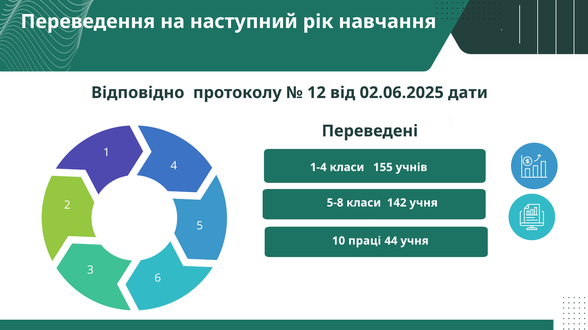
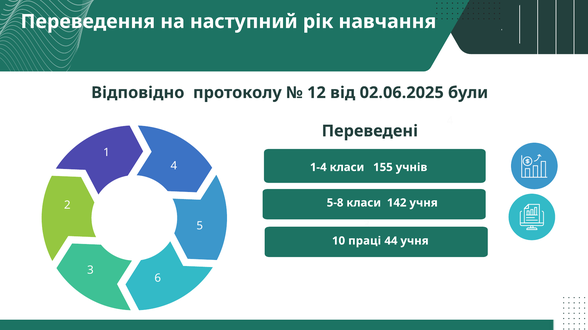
дати: дати -> були
